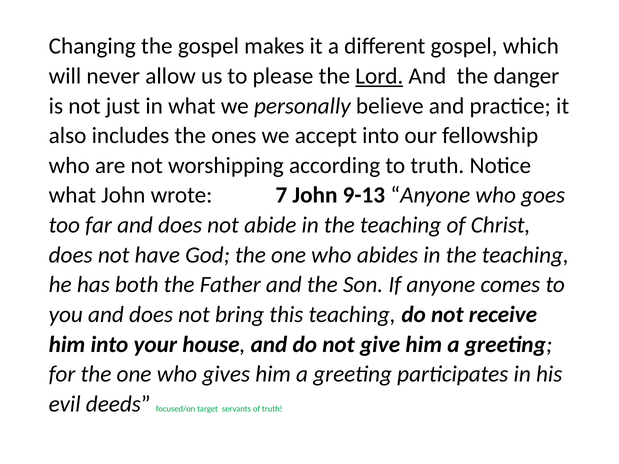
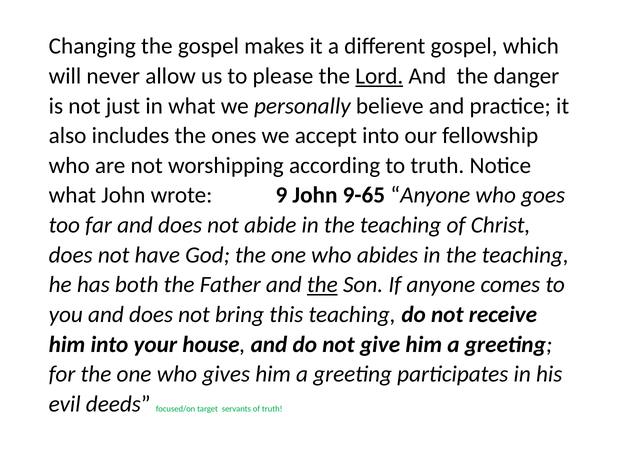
7: 7 -> 9
9-13: 9-13 -> 9-65
the at (322, 285) underline: none -> present
